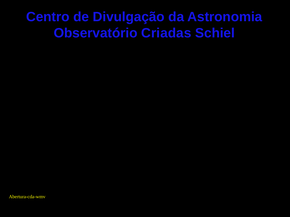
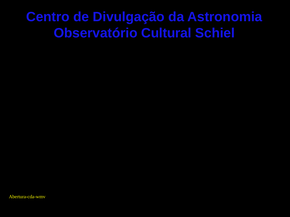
Criadas: Criadas -> Cultural
